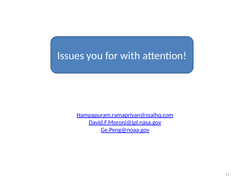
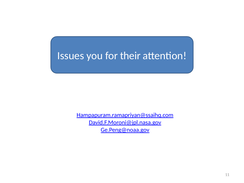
with: with -> their
